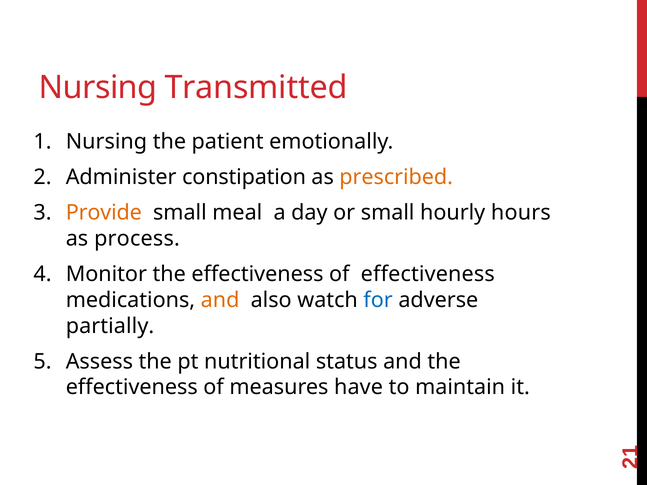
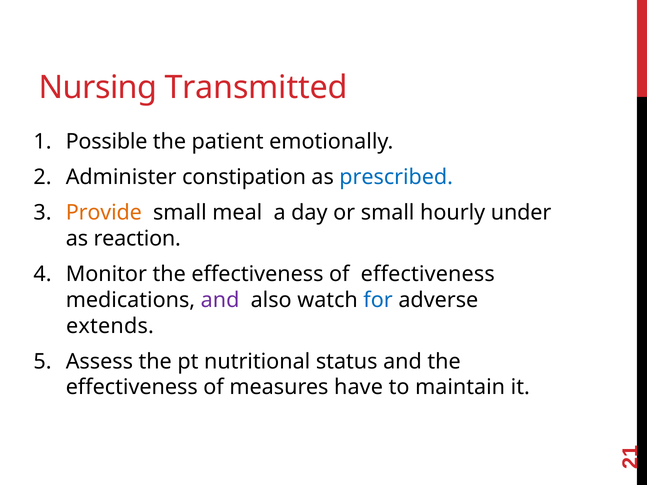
Nursing at (106, 142): Nursing -> Possible
prescribed colour: orange -> blue
hours: hours -> under
process: process -> reaction
and at (220, 300) colour: orange -> purple
partially: partially -> extends
